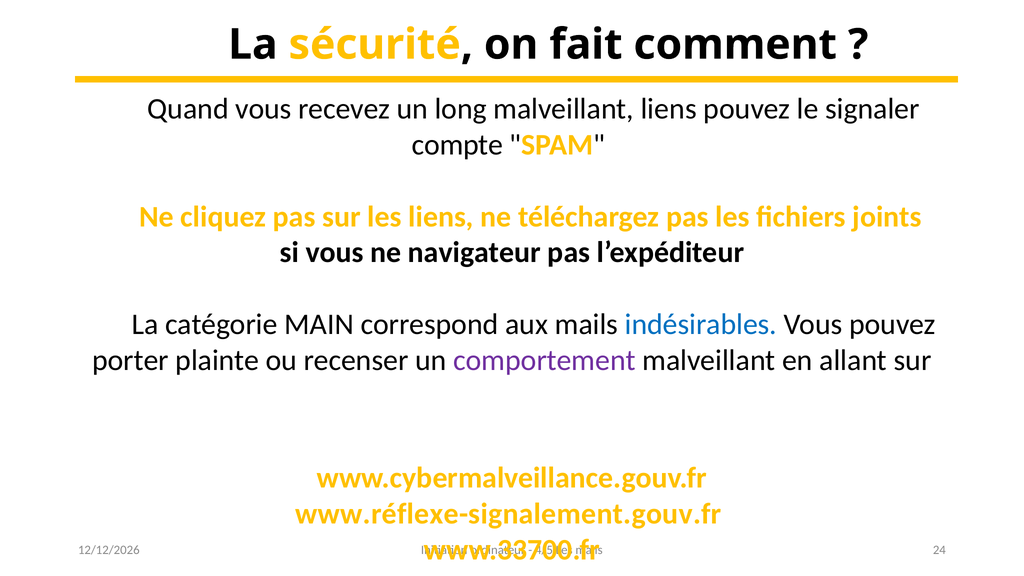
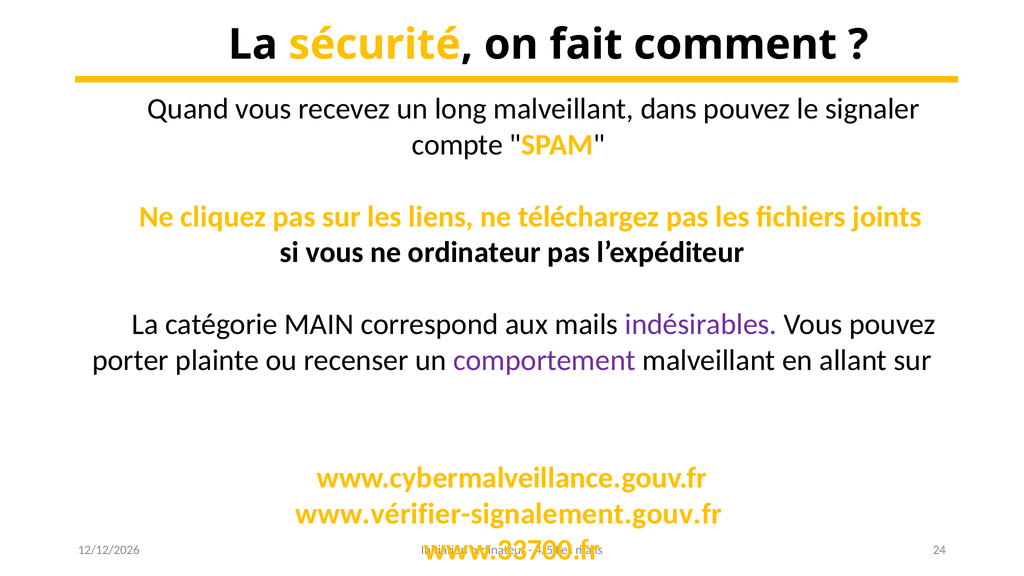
malveillant liens: liens -> dans
ne navigateur: navigateur -> ordinateur
indésirables colour: blue -> purple
www.réflexe-signalement.gouv.fr: www.réflexe-signalement.gouv.fr -> www.vérifier-signalement.gouv.fr
